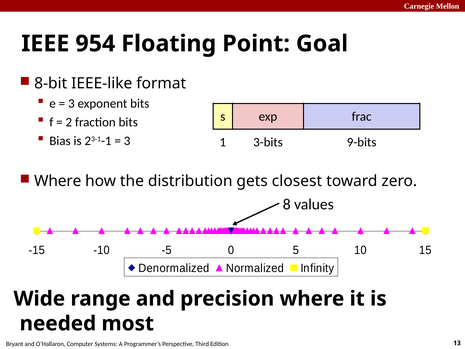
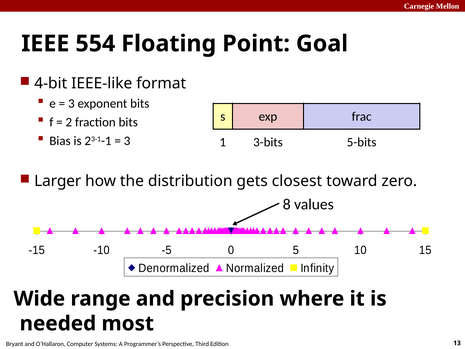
954: 954 -> 554
8-bit: 8-bit -> 4-bit
9-bits: 9-bits -> 5-bits
Where at (58, 181): Where -> Larger
